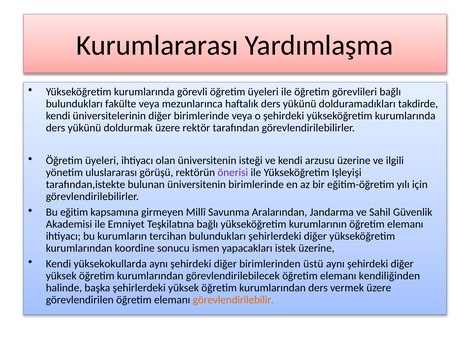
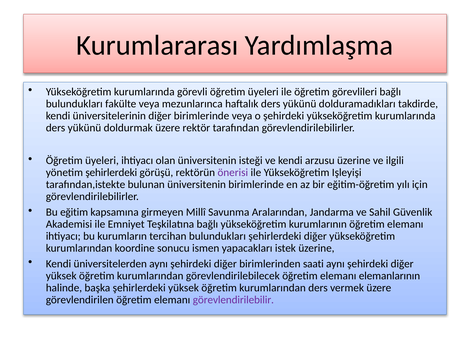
yönetim uluslararası: uluslararası -> şehirlerdeki
yüksekokullarda: yüksekokullarda -> üniversitelerden
üstü: üstü -> saati
kendiliğinden: kendiliğinden -> elemanlarının
görevlendirilebilir colour: orange -> purple
